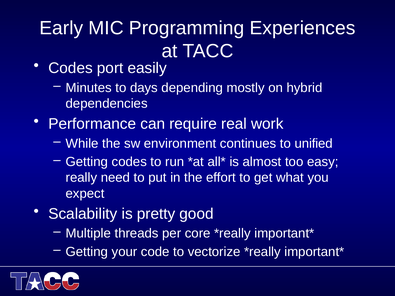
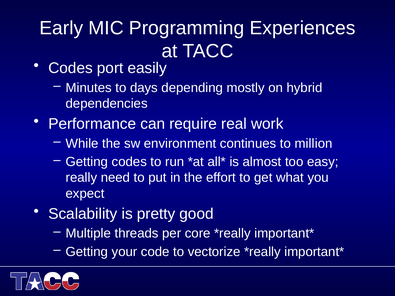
unified: unified -> million
